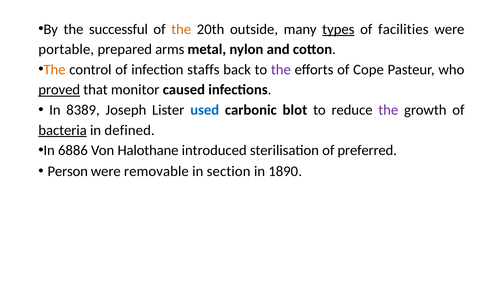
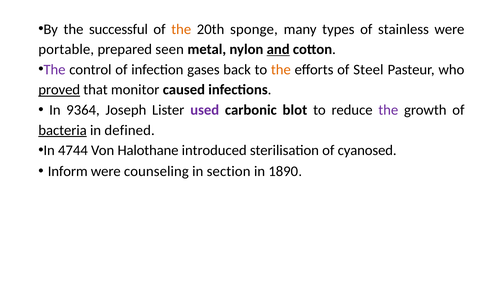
outside: outside -> sponge
types underline: present -> none
facilities: facilities -> stainless
arms: arms -> seen
and underline: none -> present
The at (54, 70) colour: orange -> purple
staffs: staffs -> gases
the at (281, 70) colour: purple -> orange
Cope: Cope -> Steel
8389: 8389 -> 9364
used colour: blue -> purple
6886: 6886 -> 4744
preferred: preferred -> cyanosed
Person: Person -> Inform
removable: removable -> counseling
